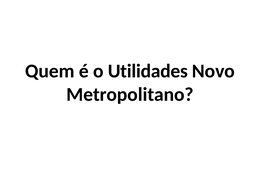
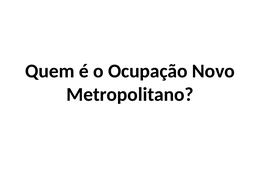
Utilidades: Utilidades -> Ocupação
